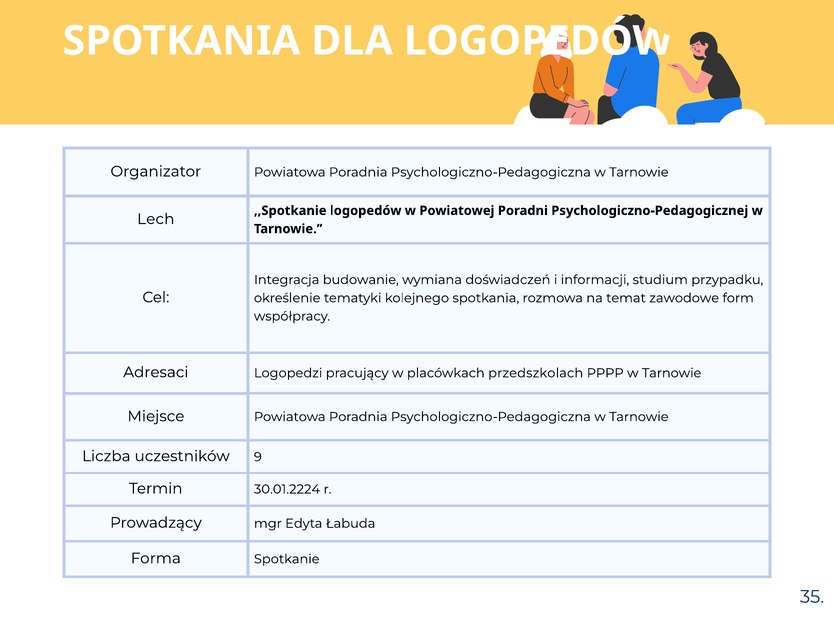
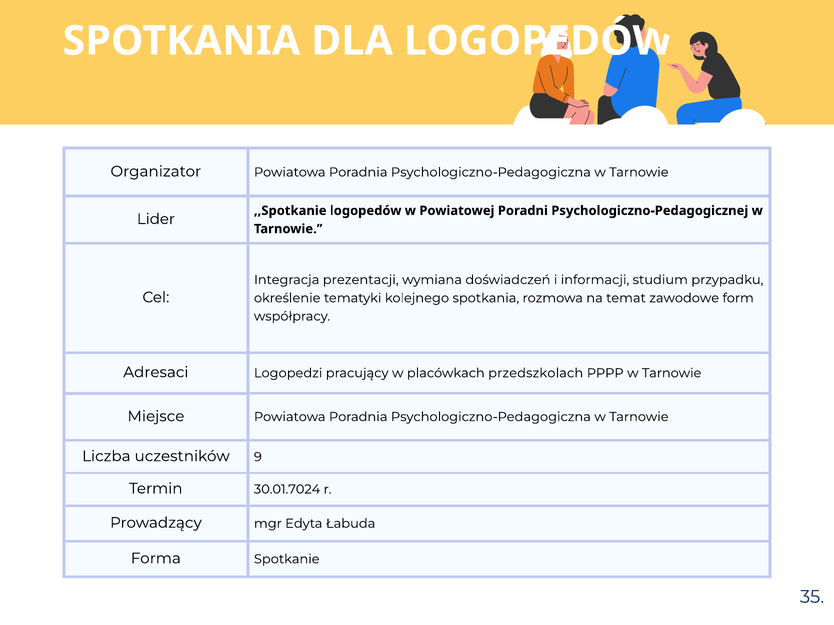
Lech: Lech -> Lider
budowanie: budowanie -> prezentacji
30.01.2224: 30.01.2224 -> 30.01.7024
